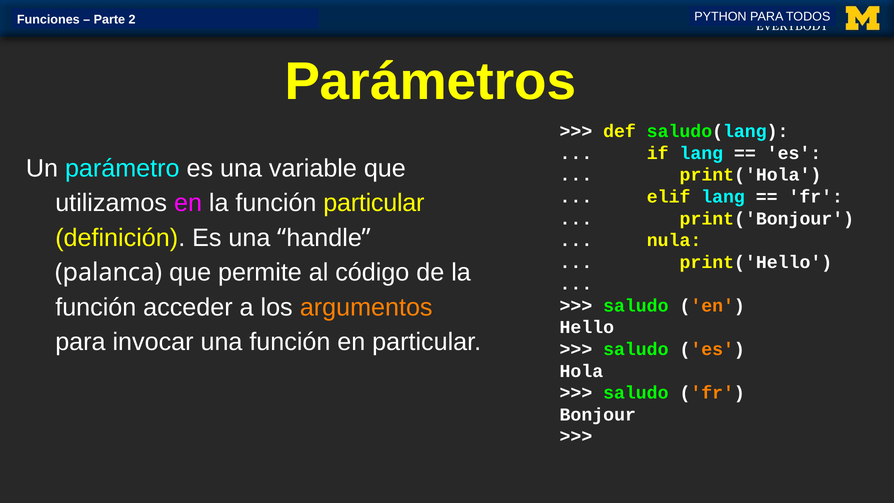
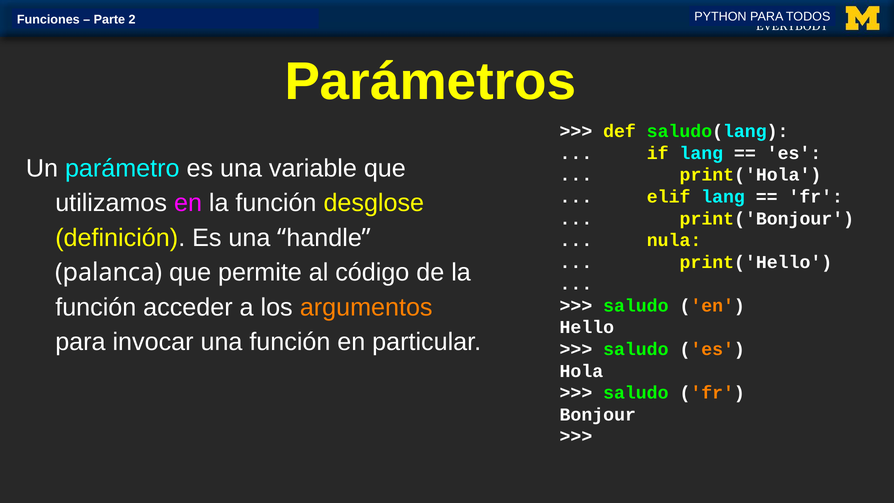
función particular: particular -> desglose
